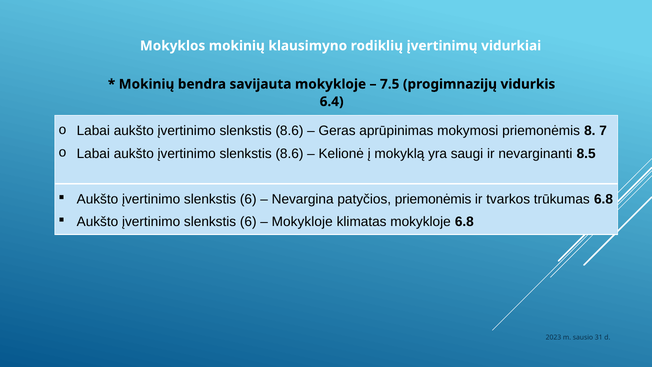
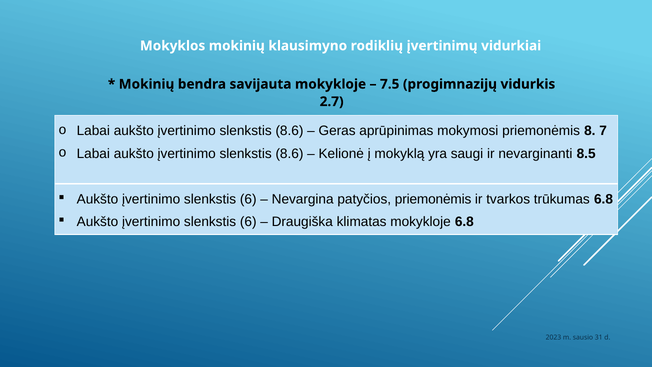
6.4: 6.4 -> 2.7
Mokykloje at (302, 222): Mokykloje -> Draugiška
